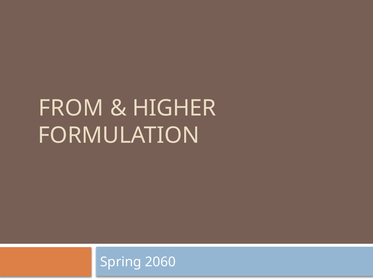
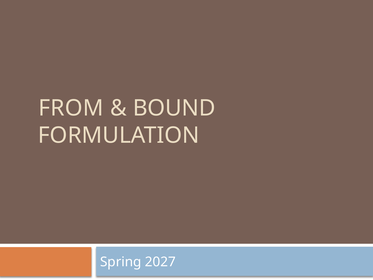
HIGHER: HIGHER -> BOUND
2060: 2060 -> 2027
